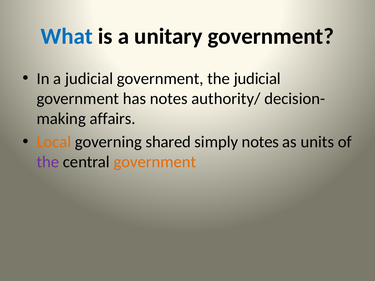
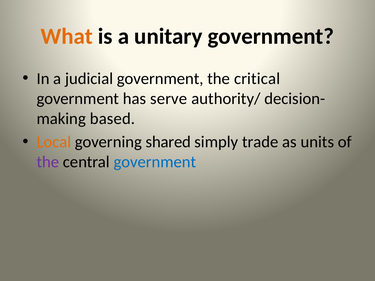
What colour: blue -> orange
the judicial: judicial -> critical
has notes: notes -> serve
affairs: affairs -> based
simply notes: notes -> trade
government at (155, 162) colour: orange -> blue
